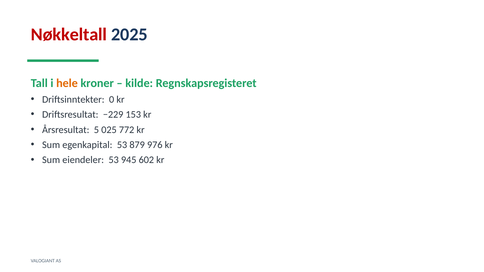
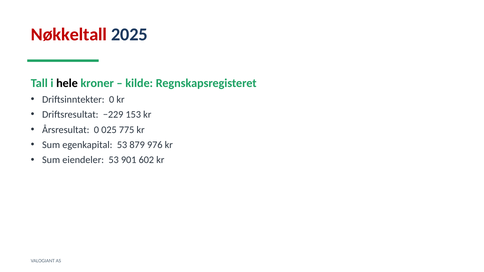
hele colour: orange -> black
Årsresultat 5: 5 -> 0
772: 772 -> 775
945: 945 -> 901
